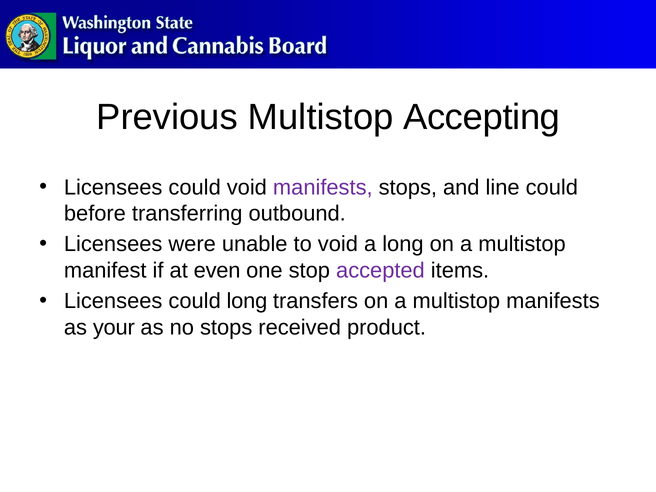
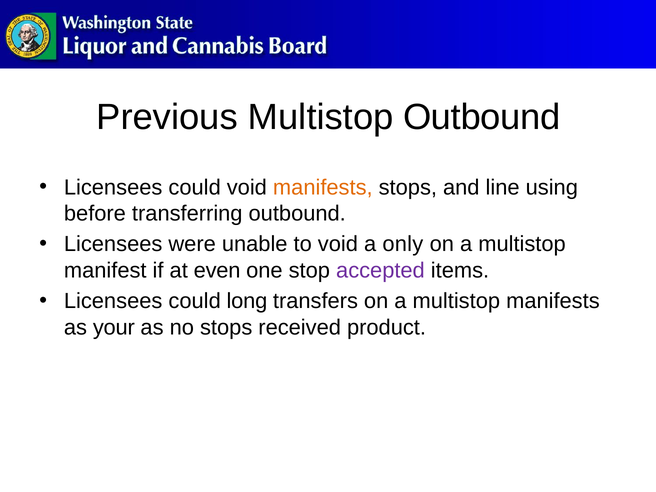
Multistop Accepting: Accepting -> Outbound
manifests at (323, 187) colour: purple -> orange
line could: could -> using
a long: long -> only
